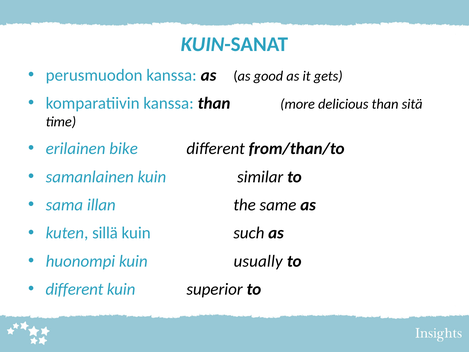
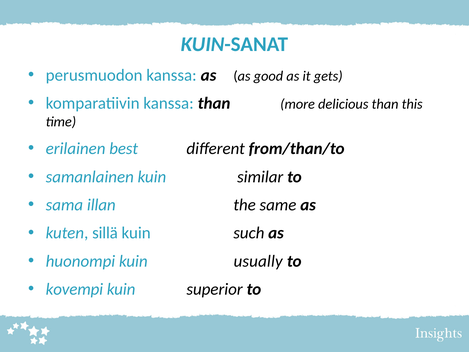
sitä: sitä -> this
bike: bike -> best
different at (74, 289): different -> kovempi
